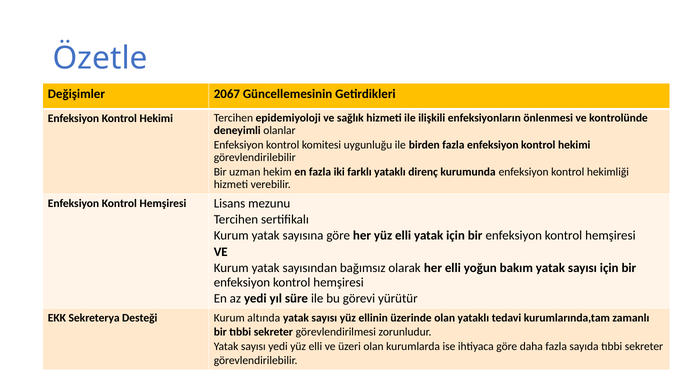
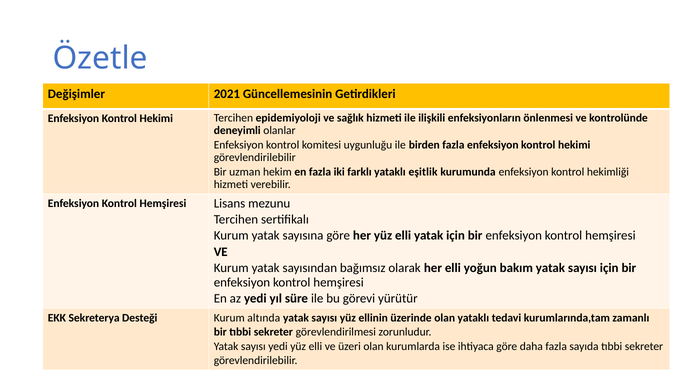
2067: 2067 -> 2021
direnç: direnç -> eşitlik
